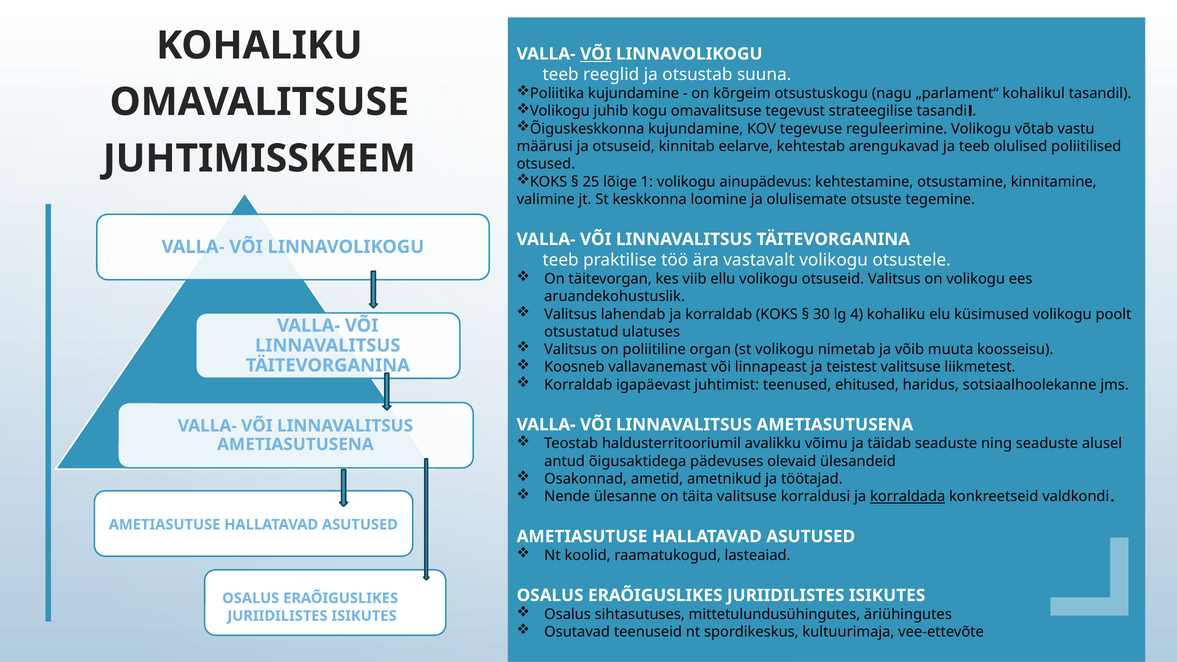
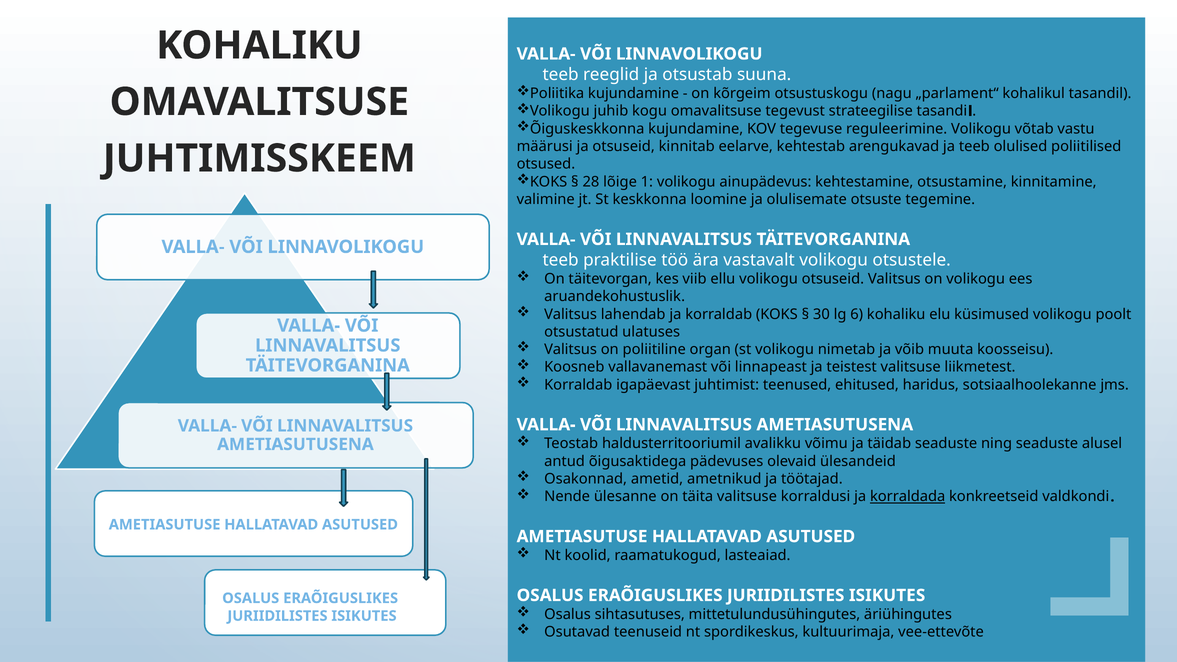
VÕI at (596, 54) underline: present -> none
25: 25 -> 28
4: 4 -> 6
